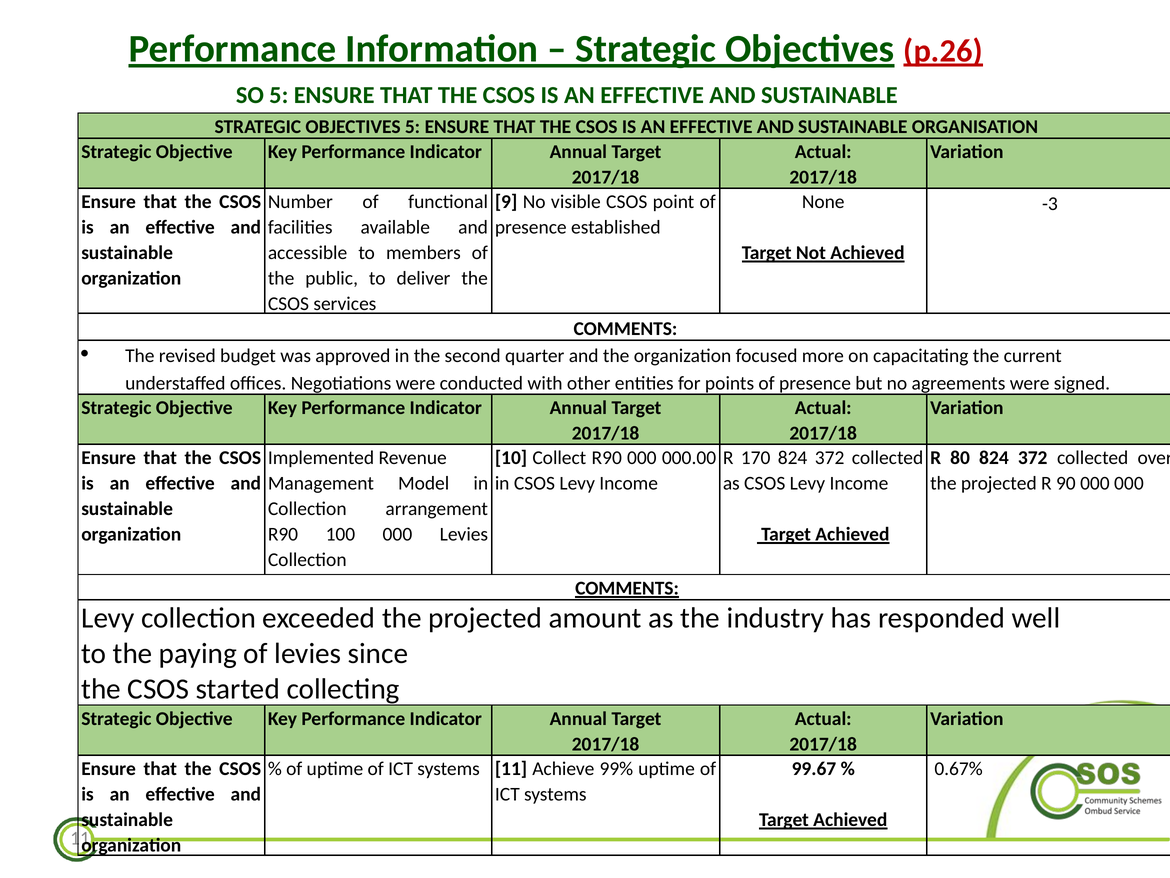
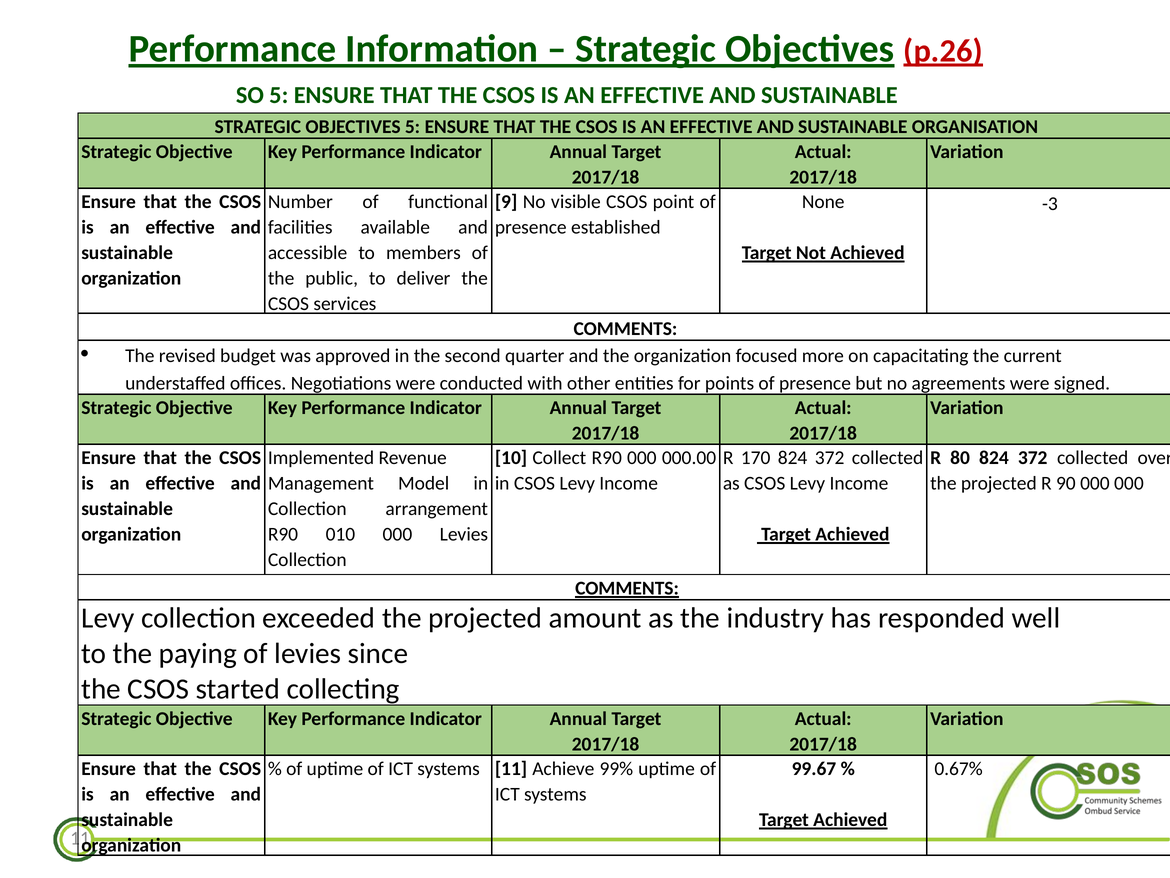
100: 100 -> 010
